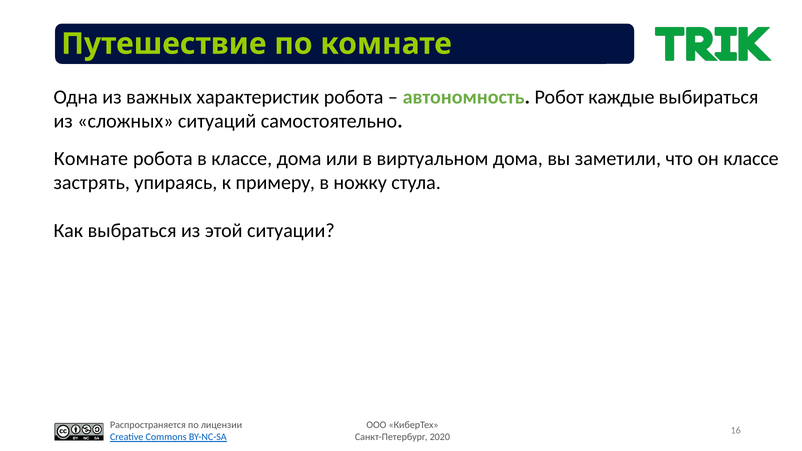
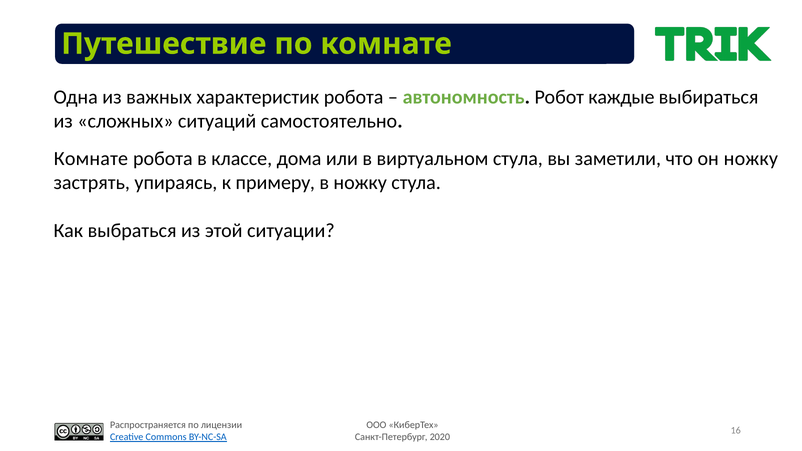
виртуальном дома: дома -> стула
он классе: классе -> ножку
